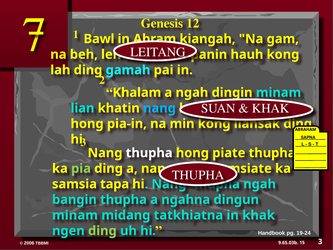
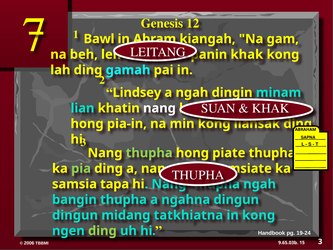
hauh at (247, 54): hauh -> khak
Khalam: Khalam -> Lindsey
nang at (159, 108) colour: light blue -> white
thupha at (149, 153) colour: white -> light green
minam at (75, 215): minam -> dingun
in khak: khak -> kong
